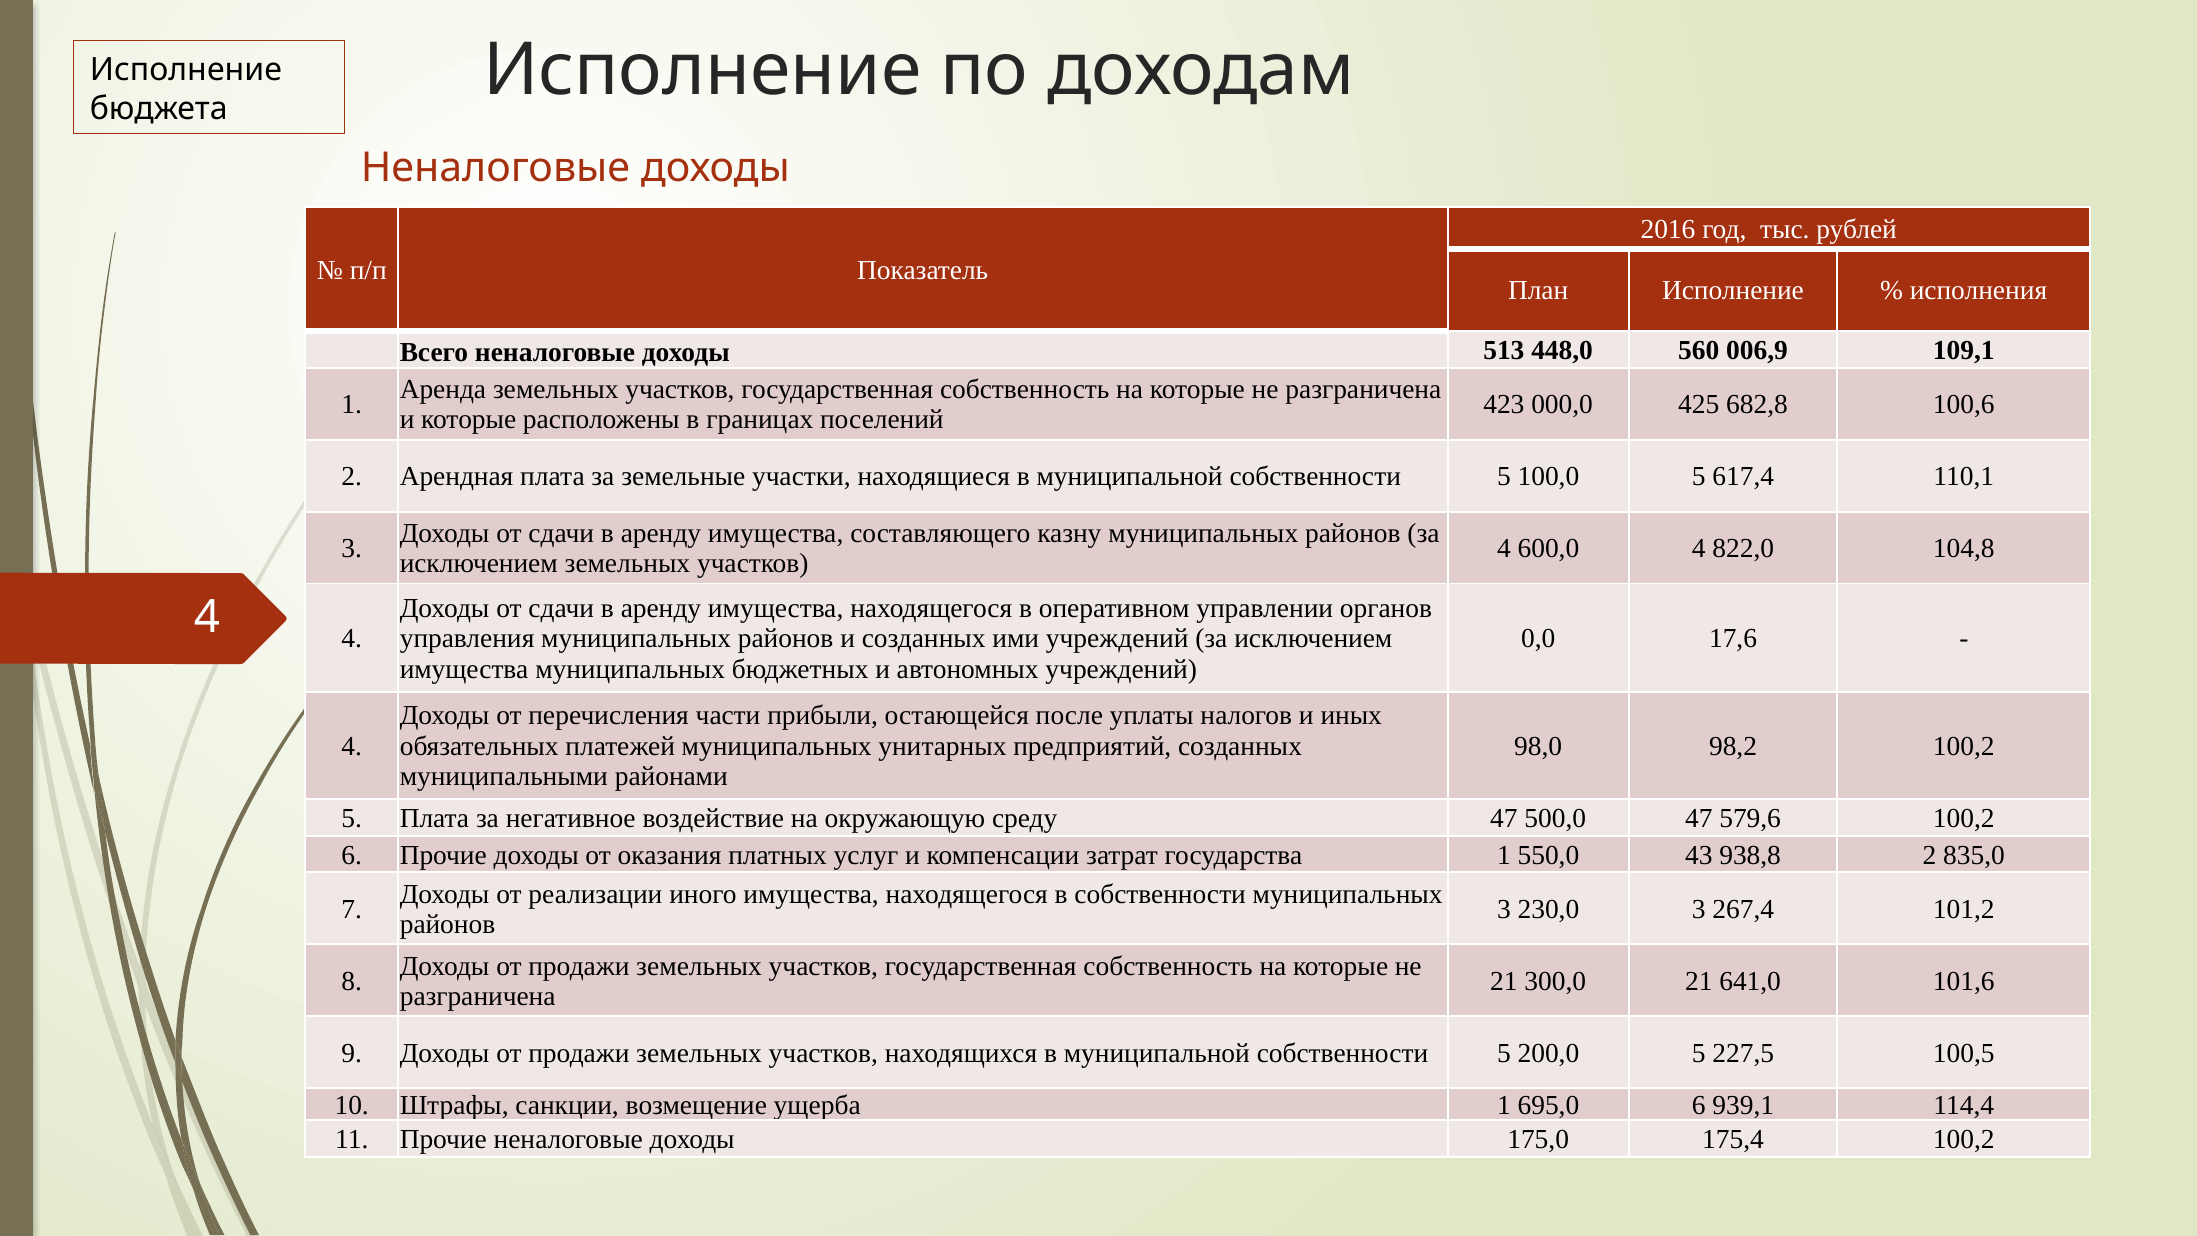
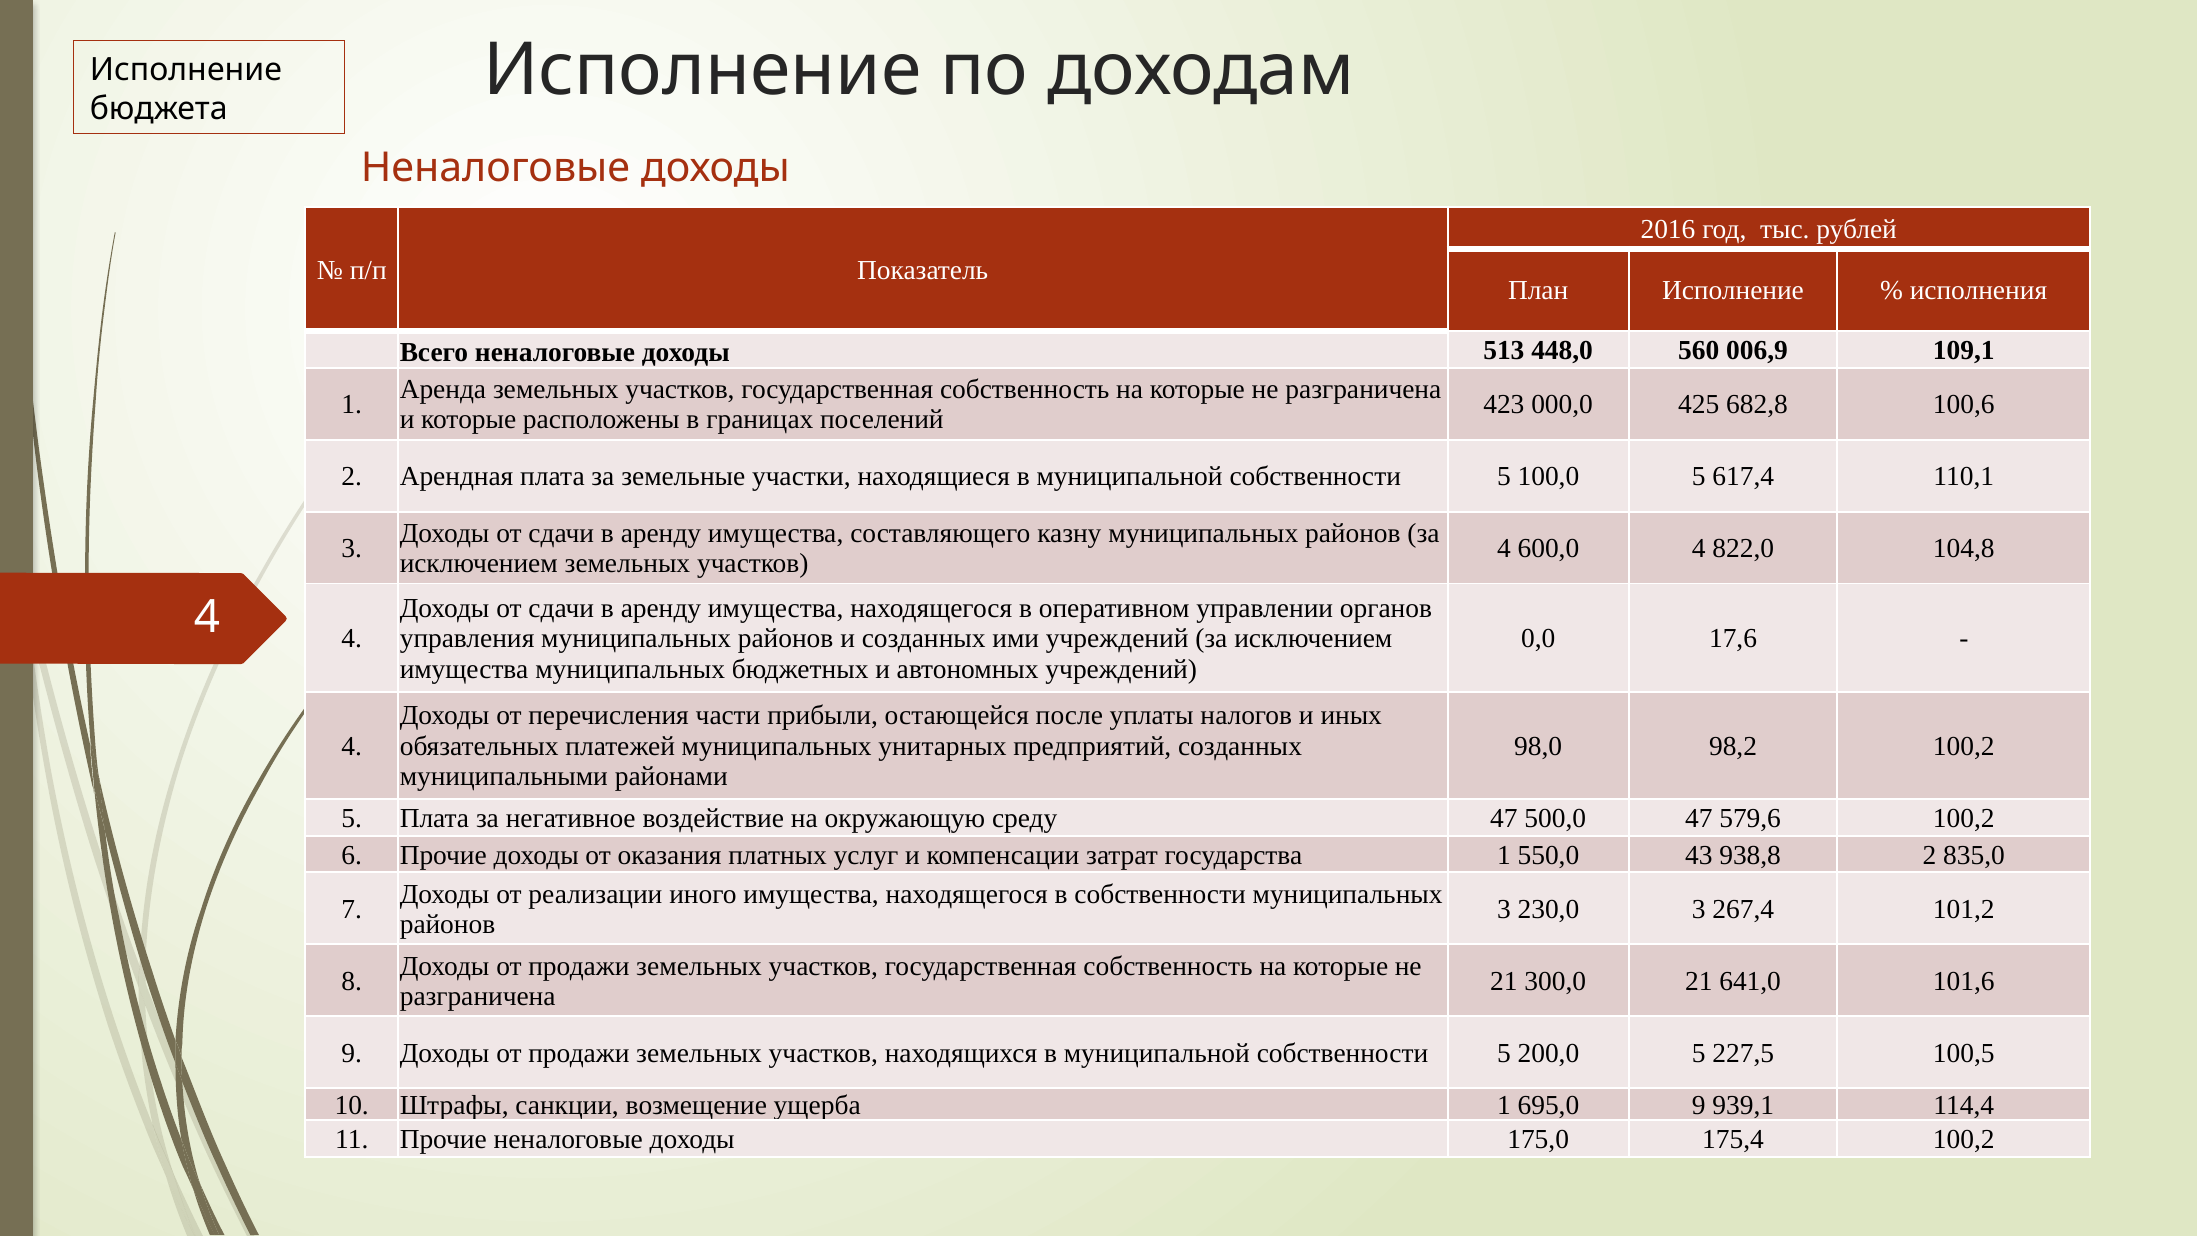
695,0 6: 6 -> 9
